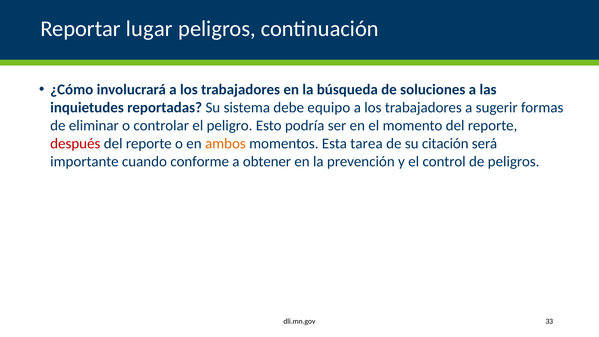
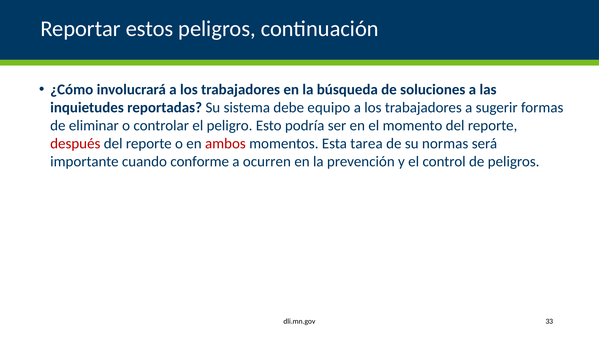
lugar: lugar -> estos
ambos colour: orange -> red
citación: citación -> normas
obtener: obtener -> ocurren
